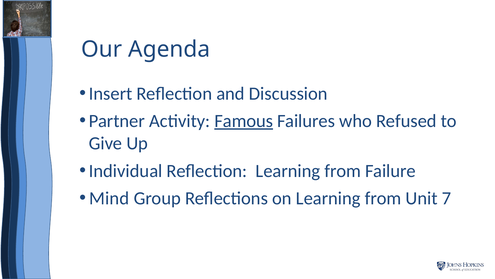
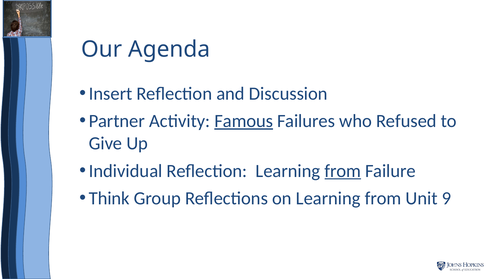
from at (343, 171) underline: none -> present
Mind: Mind -> Think
7: 7 -> 9
